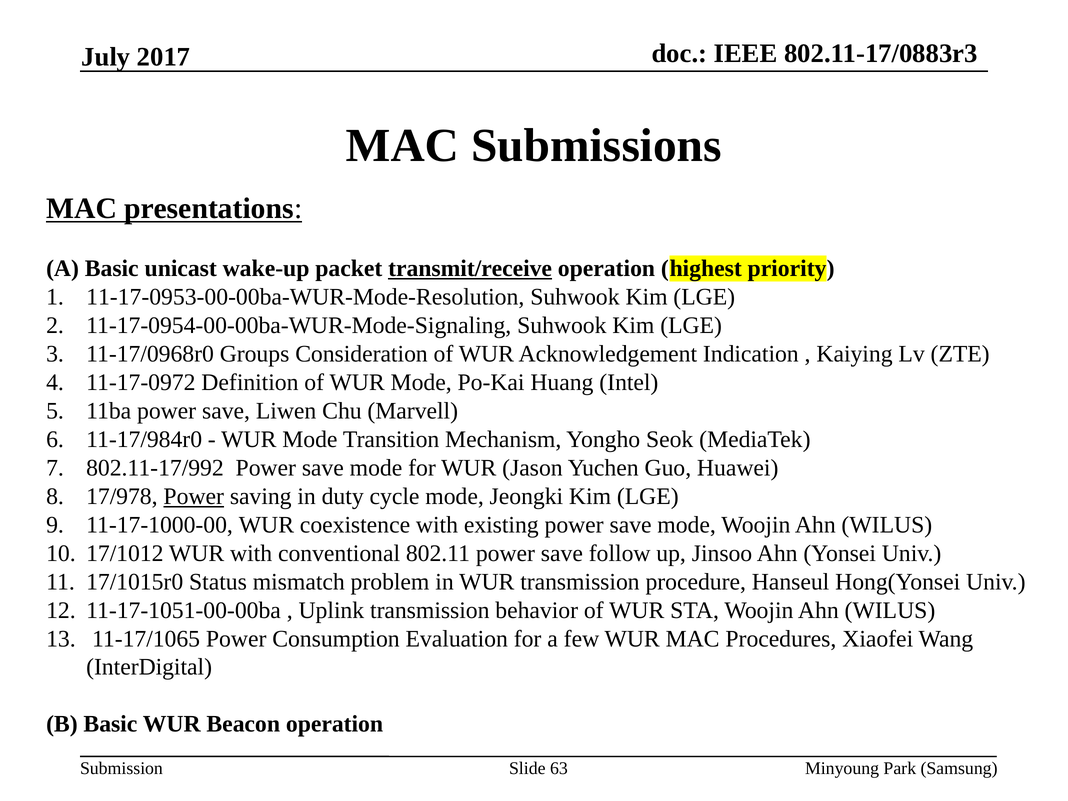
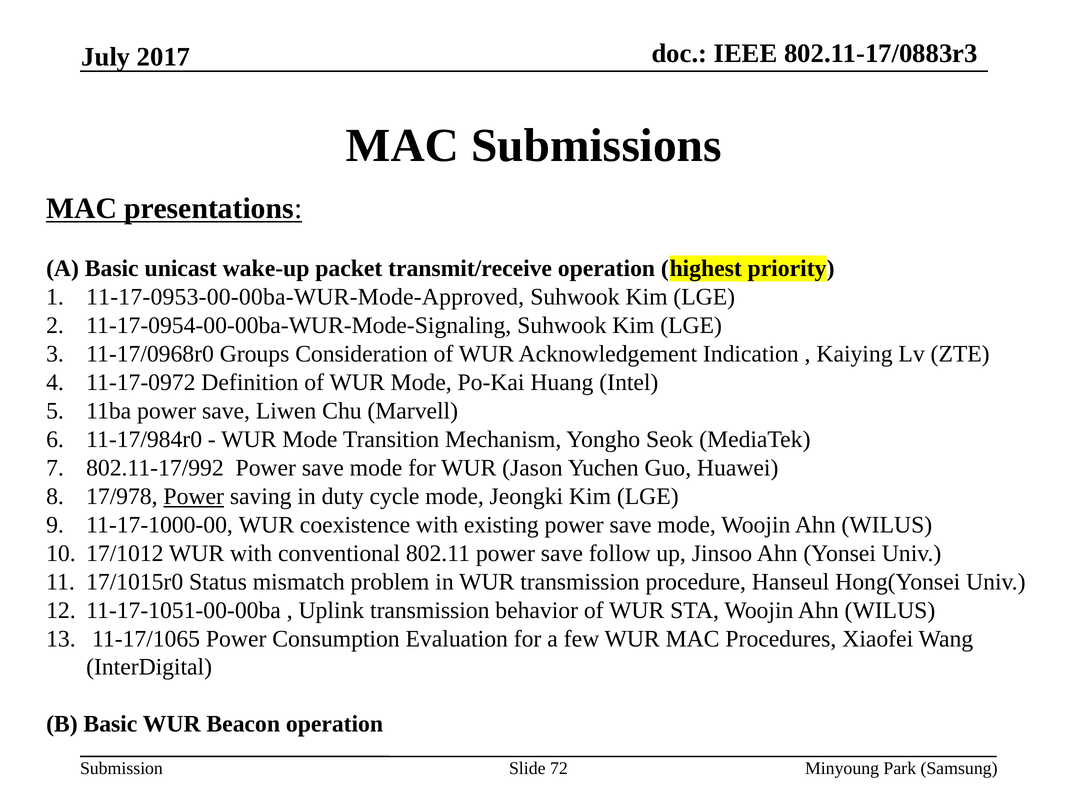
transmit/receive underline: present -> none
11-17-0953-00-00ba-WUR-Mode-Resolution: 11-17-0953-00-00ba-WUR-Mode-Resolution -> 11-17-0953-00-00ba-WUR-Mode-Approved
63: 63 -> 72
